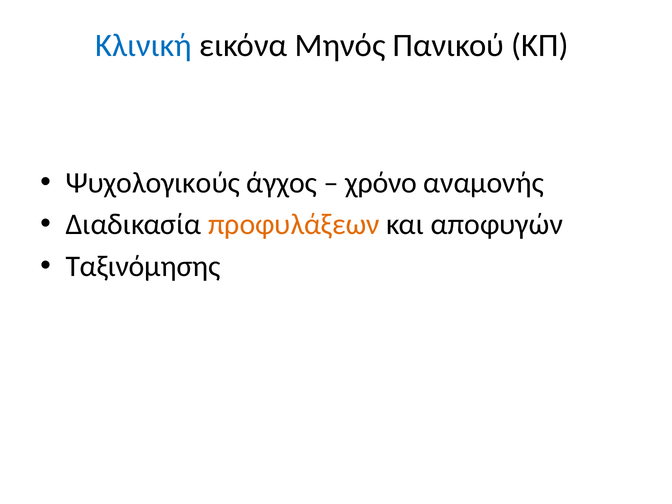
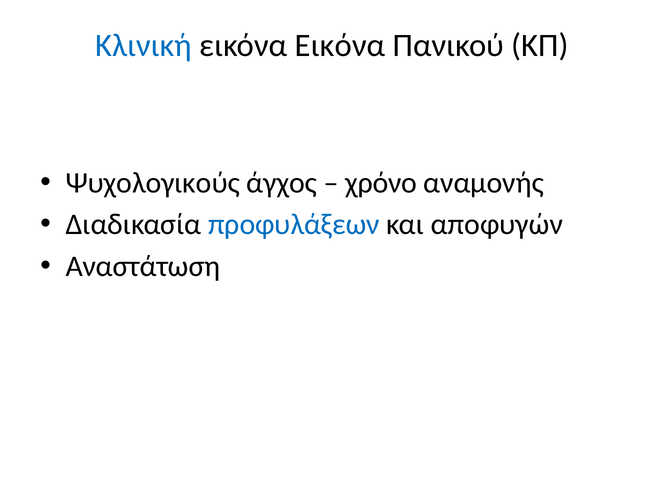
εικόνα Μηνός: Μηνός -> Εικόνα
προφυλάξεων colour: orange -> blue
Ταξινόμησης: Ταξινόμησης -> Αναστάτωση
